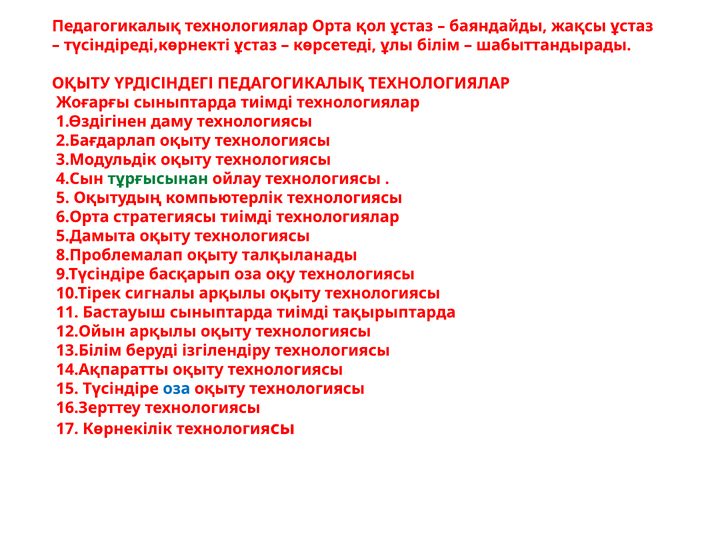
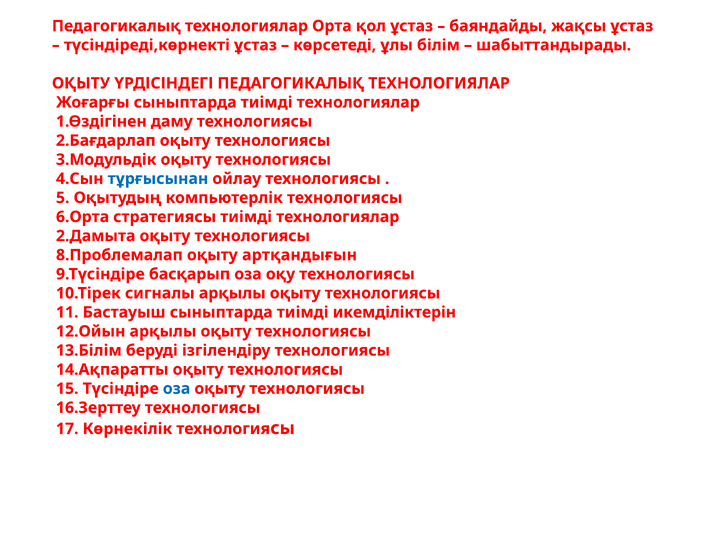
тұрғысынан colour: green -> blue
5.Дамыта: 5.Дамыта -> 2.Дамыта
талқыланады: талқыланады -> артқандығын
тақырыптарда: тақырыптарда -> икемділіктерін
